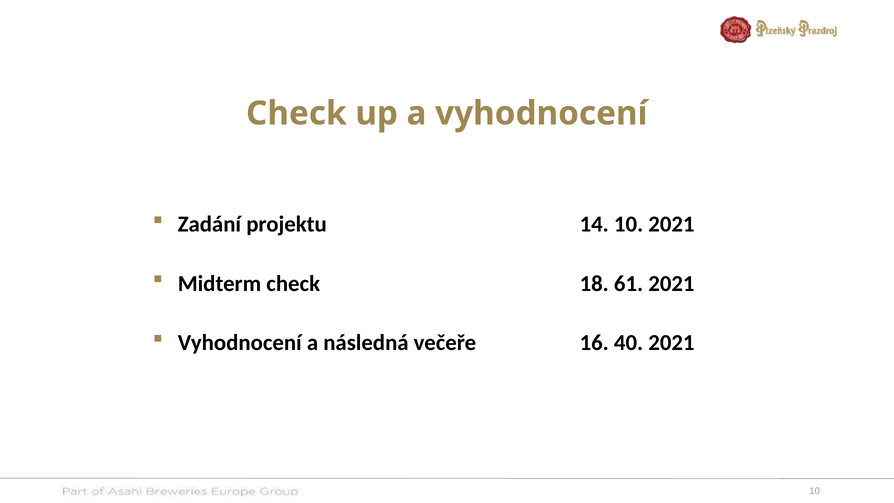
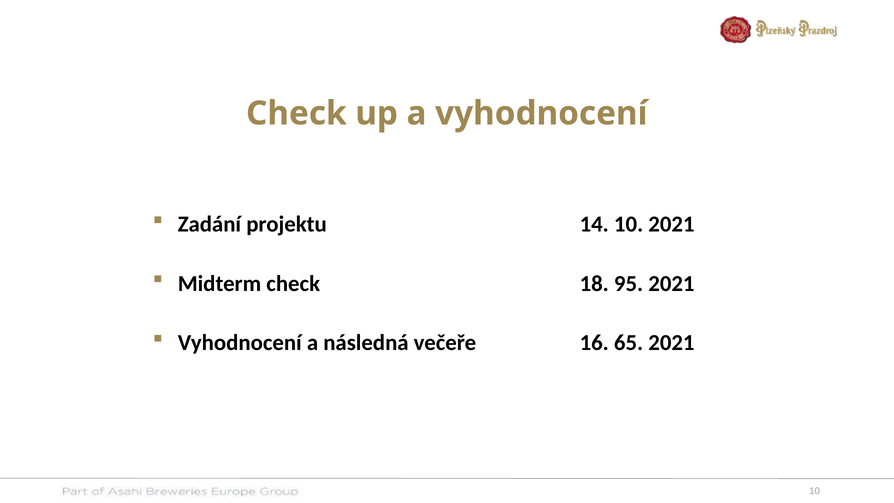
61: 61 -> 95
40: 40 -> 65
